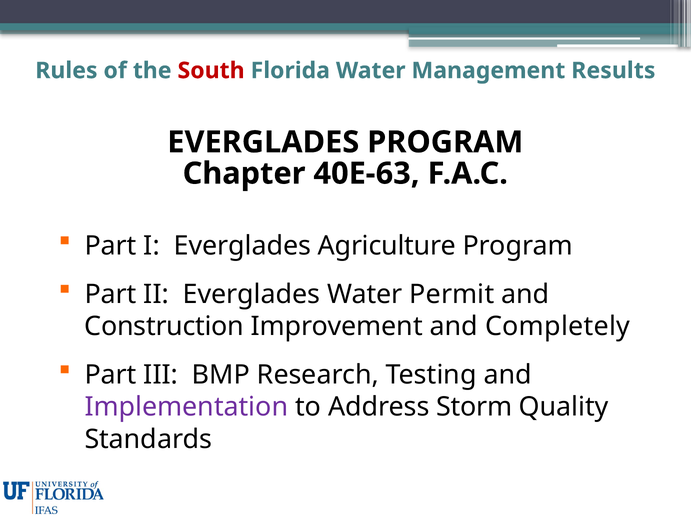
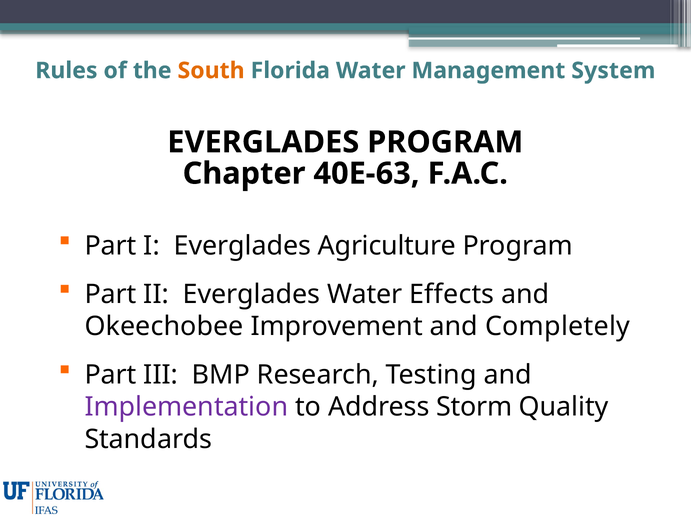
South colour: red -> orange
Results: Results -> System
Permit: Permit -> Effects
Construction: Construction -> Okeechobee
